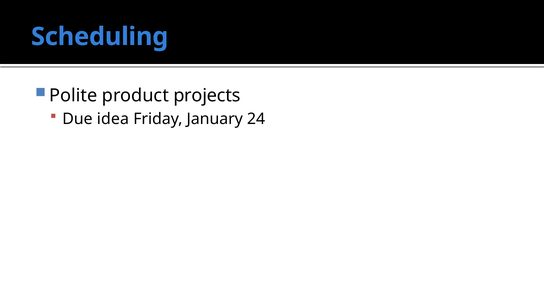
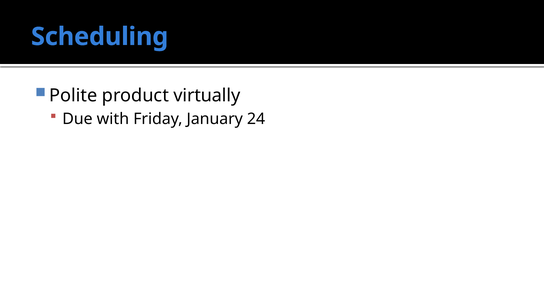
projects: projects -> virtually
idea: idea -> with
